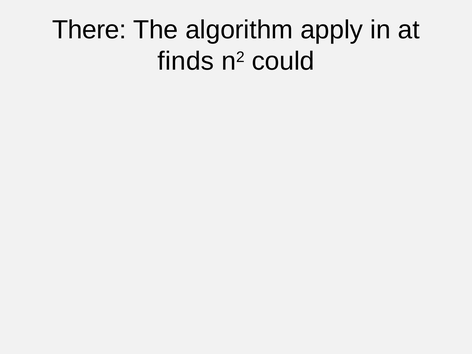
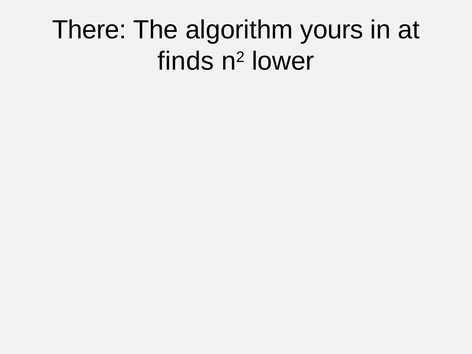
apply: apply -> yours
could: could -> lower
